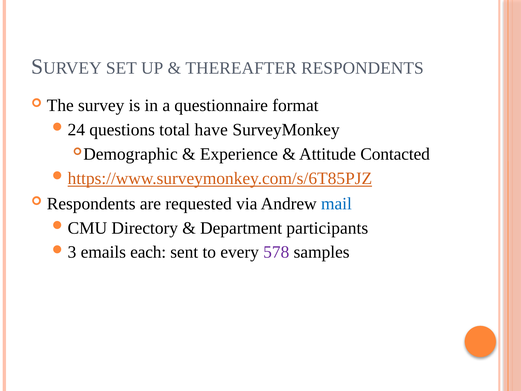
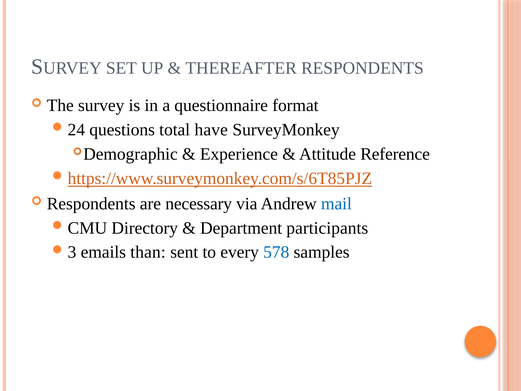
Contacted: Contacted -> Reference
requested: requested -> necessary
each: each -> than
578 colour: purple -> blue
